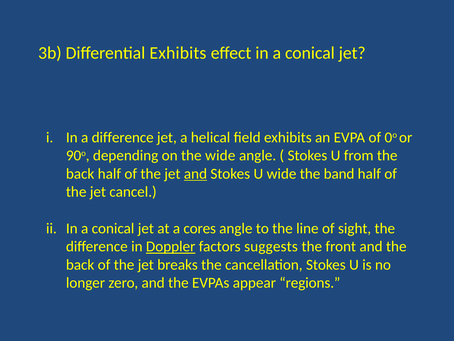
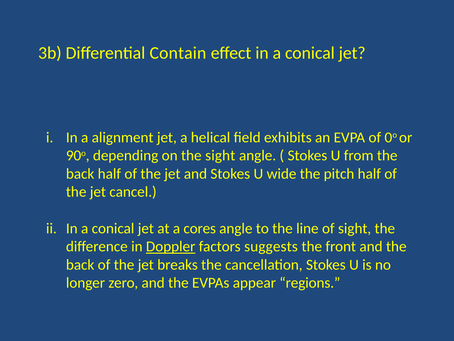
Differential Exhibits: Exhibits -> Contain
a difference: difference -> alignment
the wide: wide -> sight
and at (195, 174) underline: present -> none
band: band -> pitch
